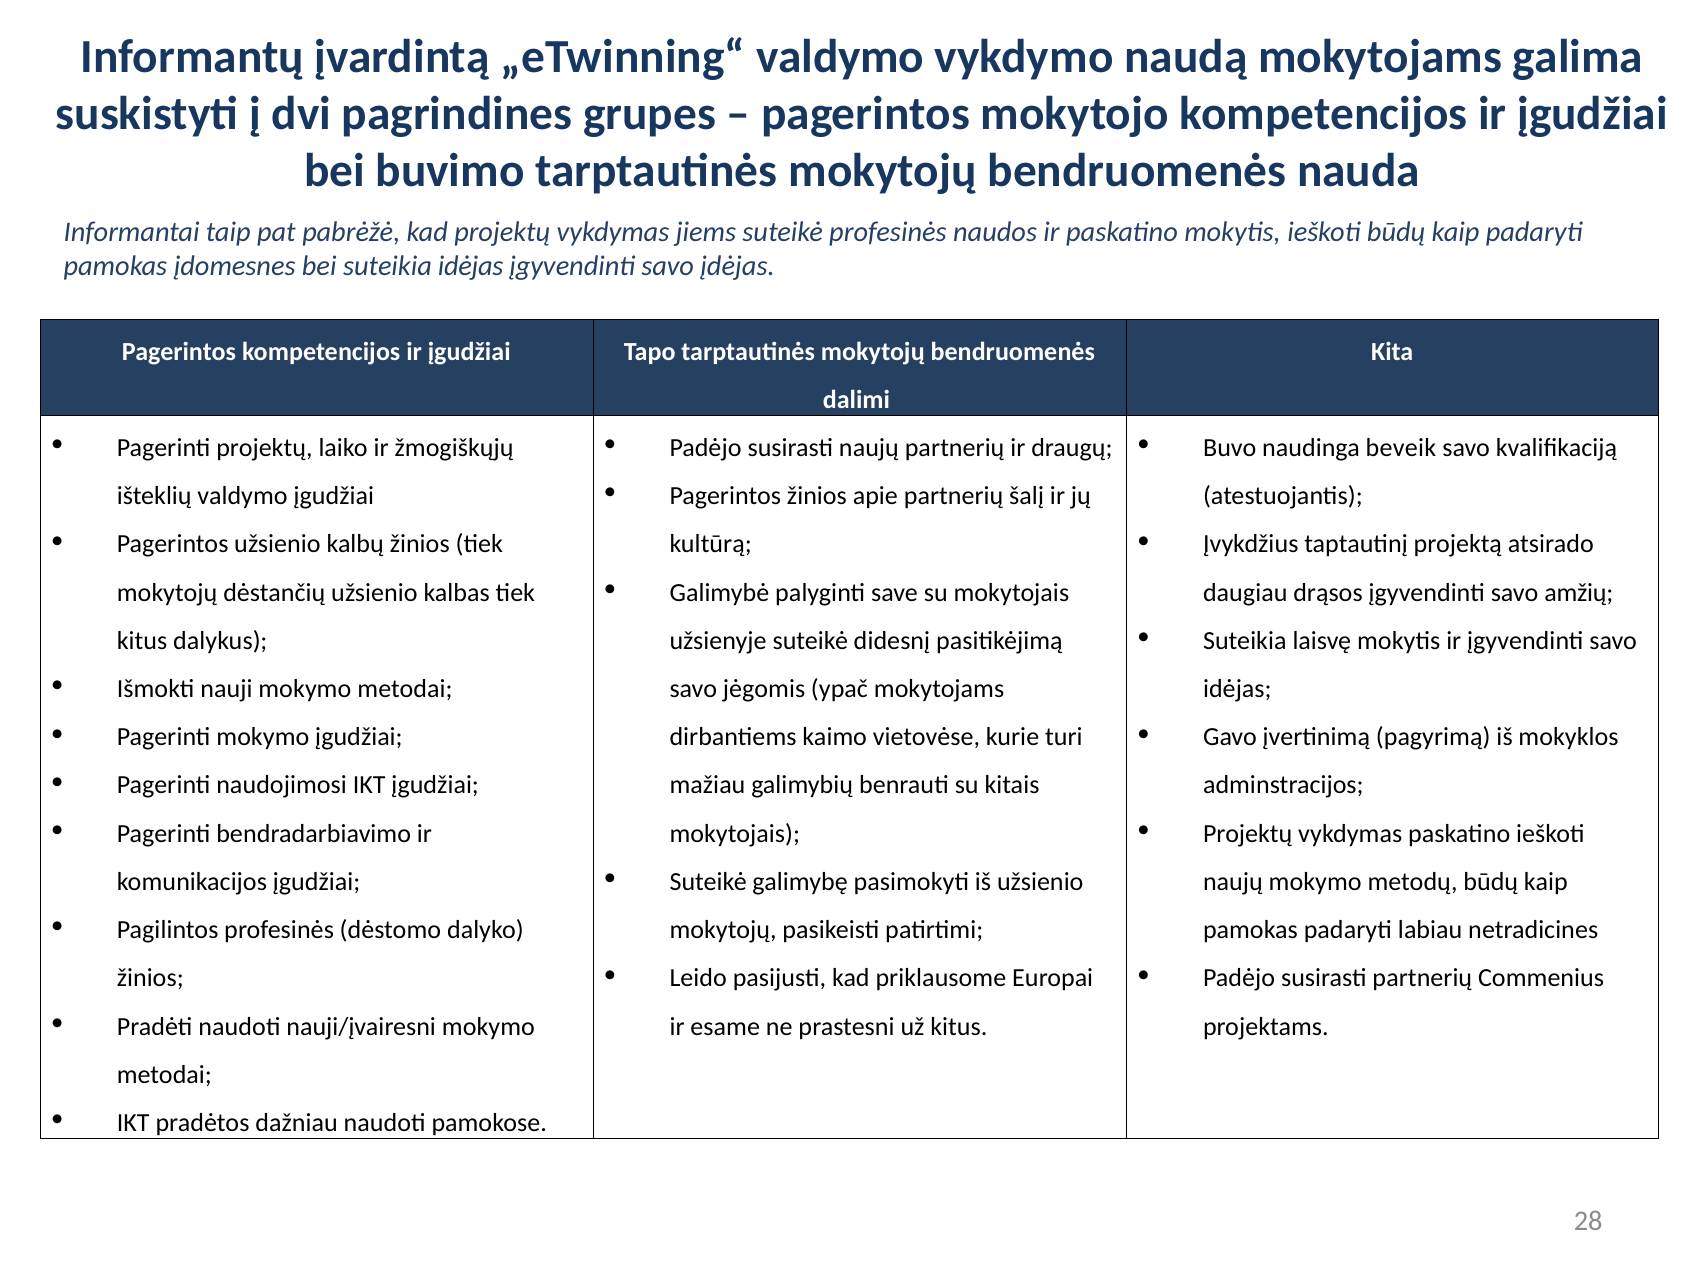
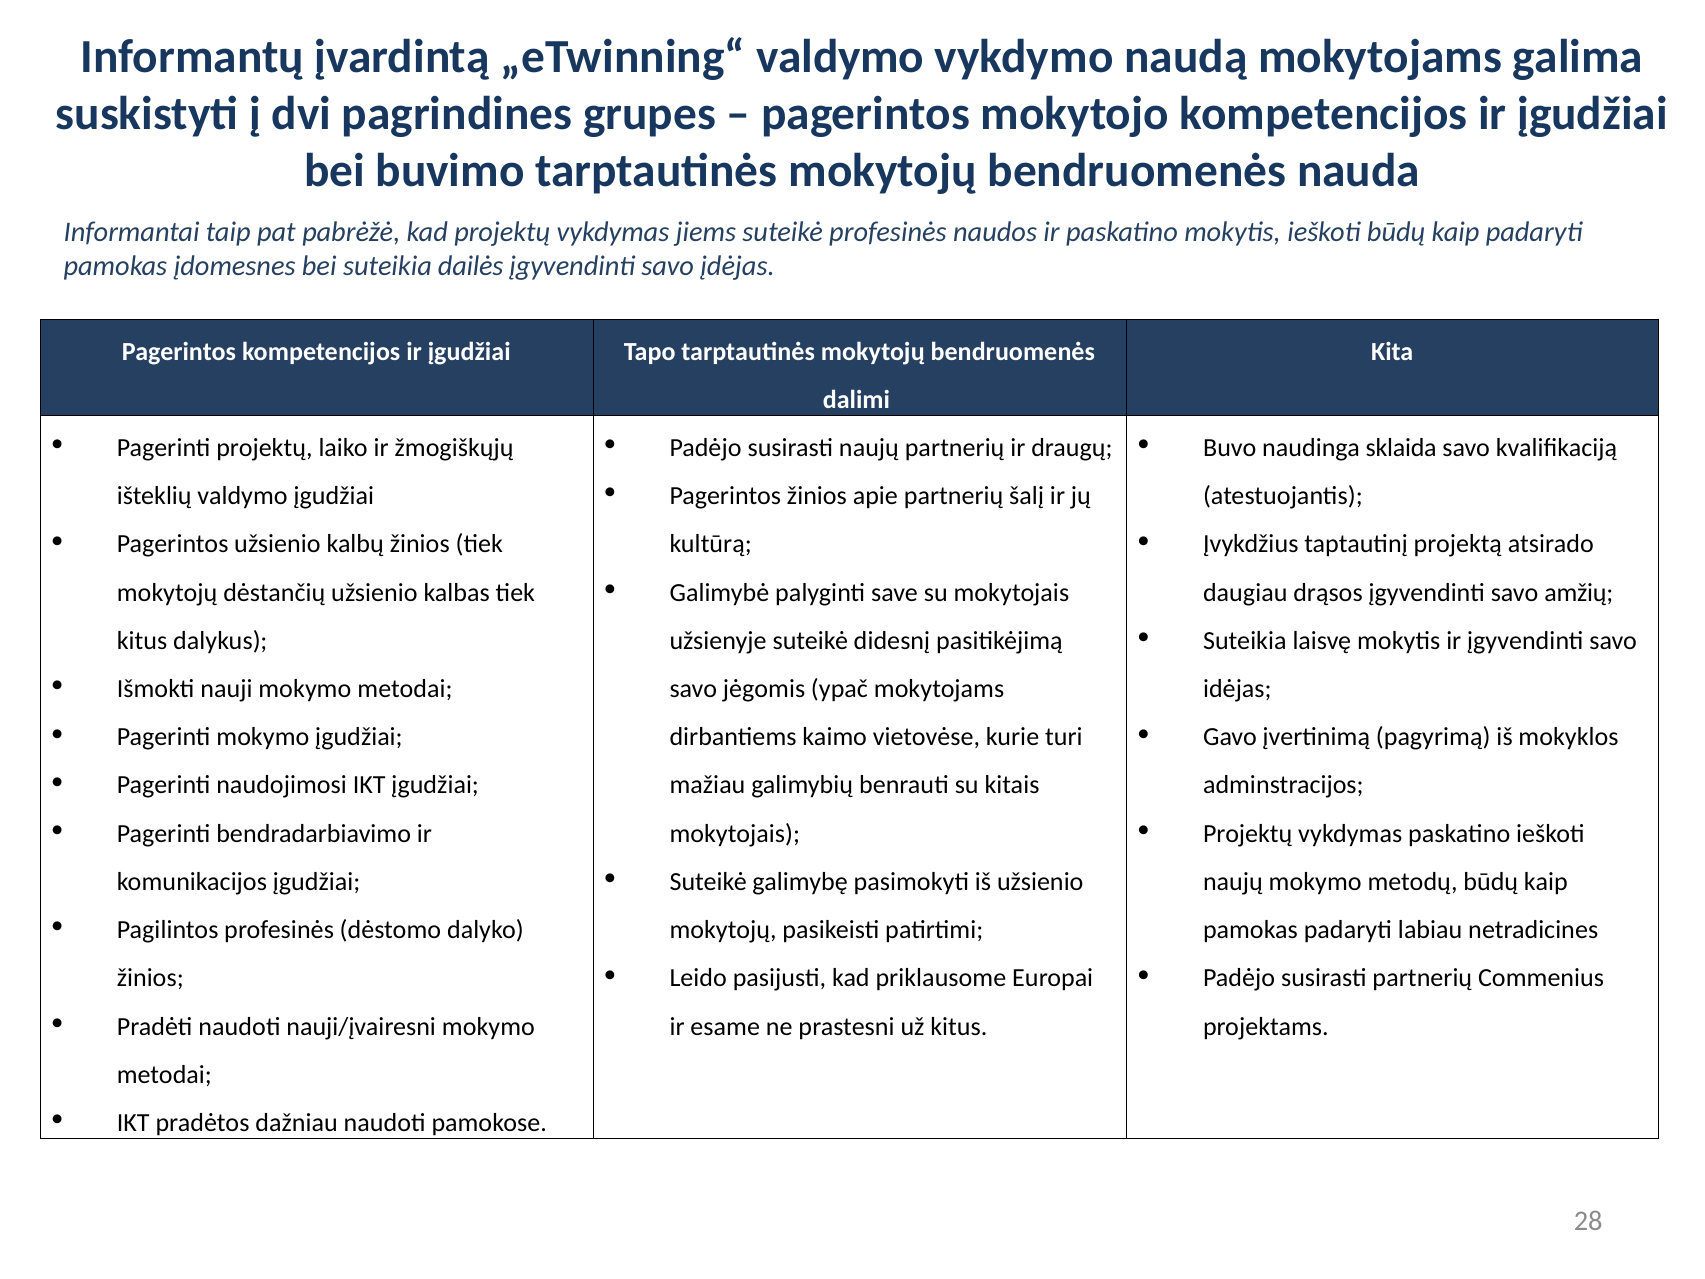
suteikia idėjas: idėjas -> dailės
beveik: beveik -> sklaida
